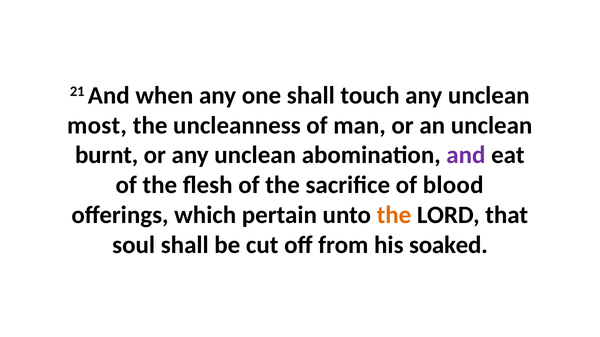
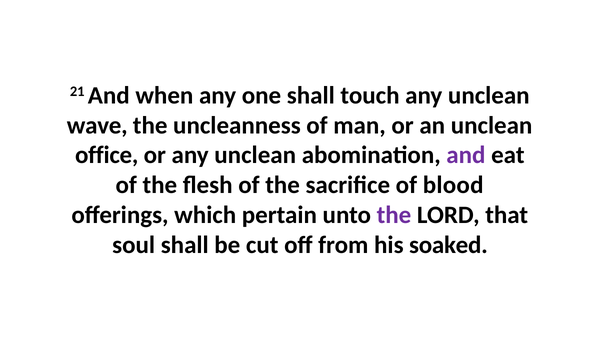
most: most -> wave
burnt: burnt -> office
the at (394, 215) colour: orange -> purple
